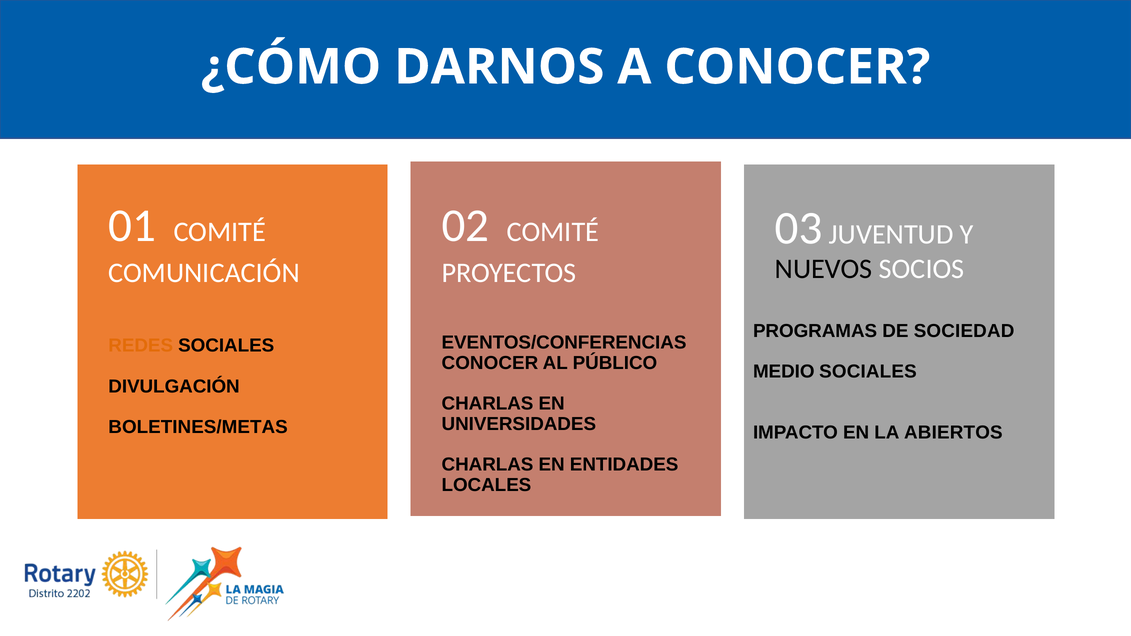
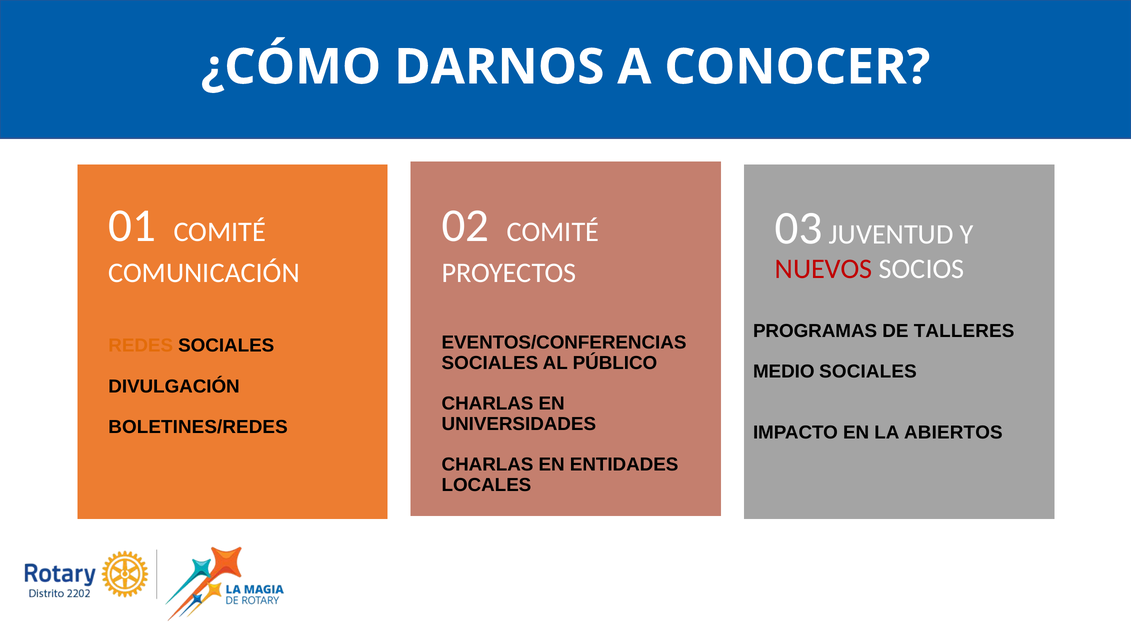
NUEVOS colour: black -> red
SOCIEDAD: SOCIEDAD -> TALLERES
CONOCER at (490, 363): CONOCER -> SOCIALES
BOLETINES/METAS: BOLETINES/METAS -> BOLETINES/REDES
